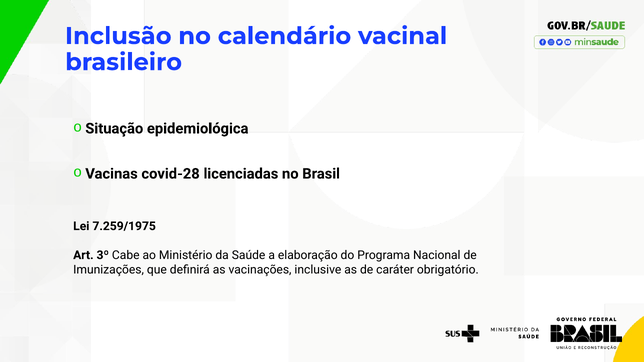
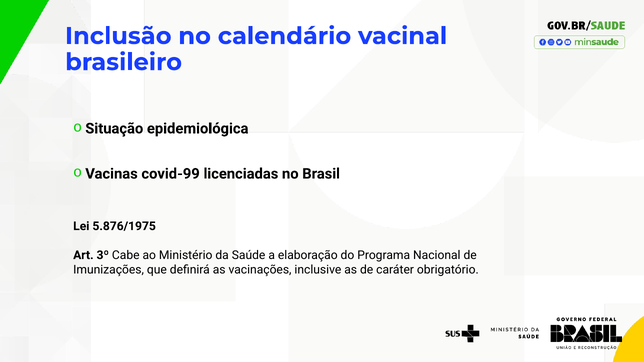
covid-28: covid-28 -> covid-99
7.259/1975: 7.259/1975 -> 5.876/1975
